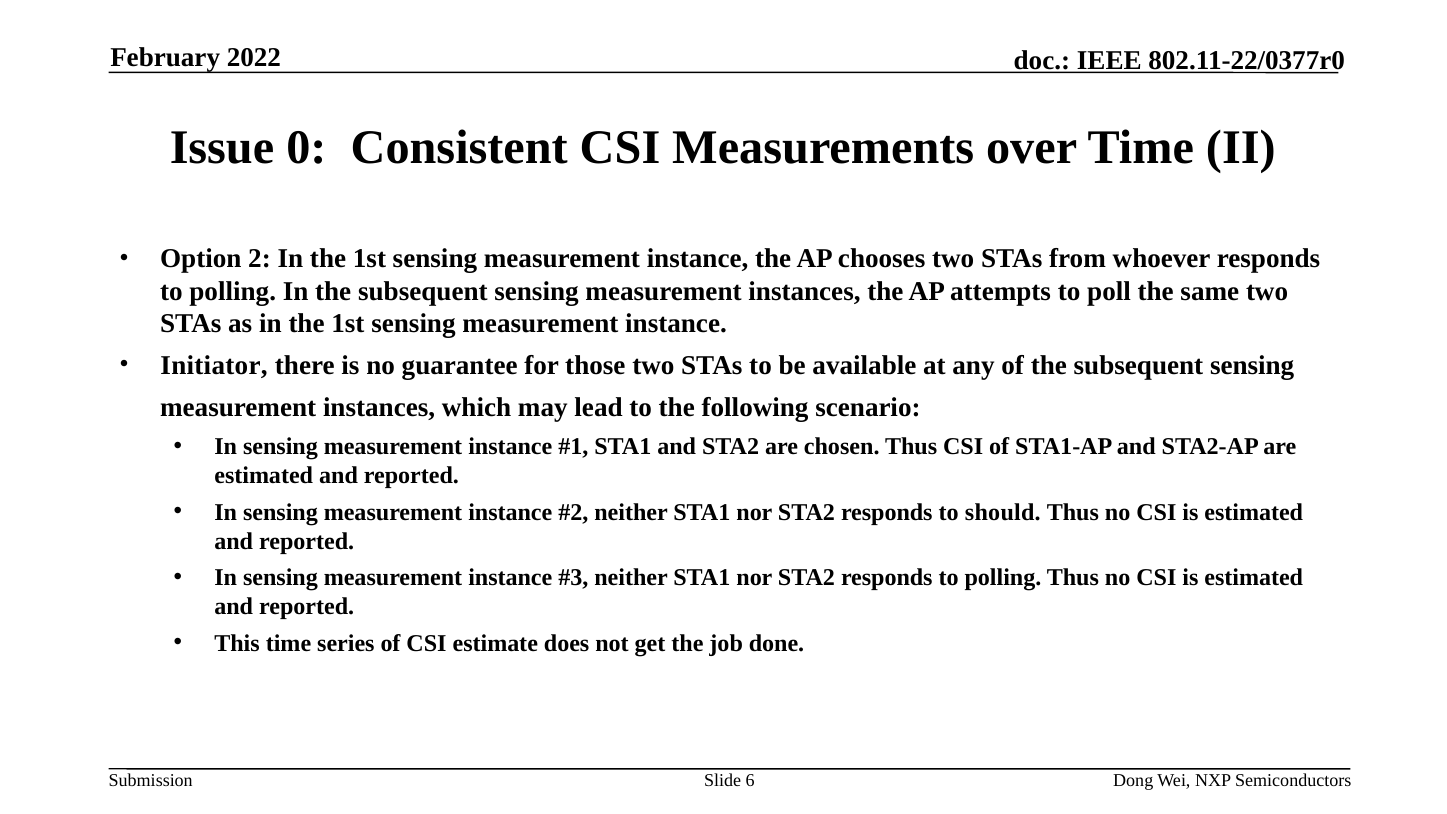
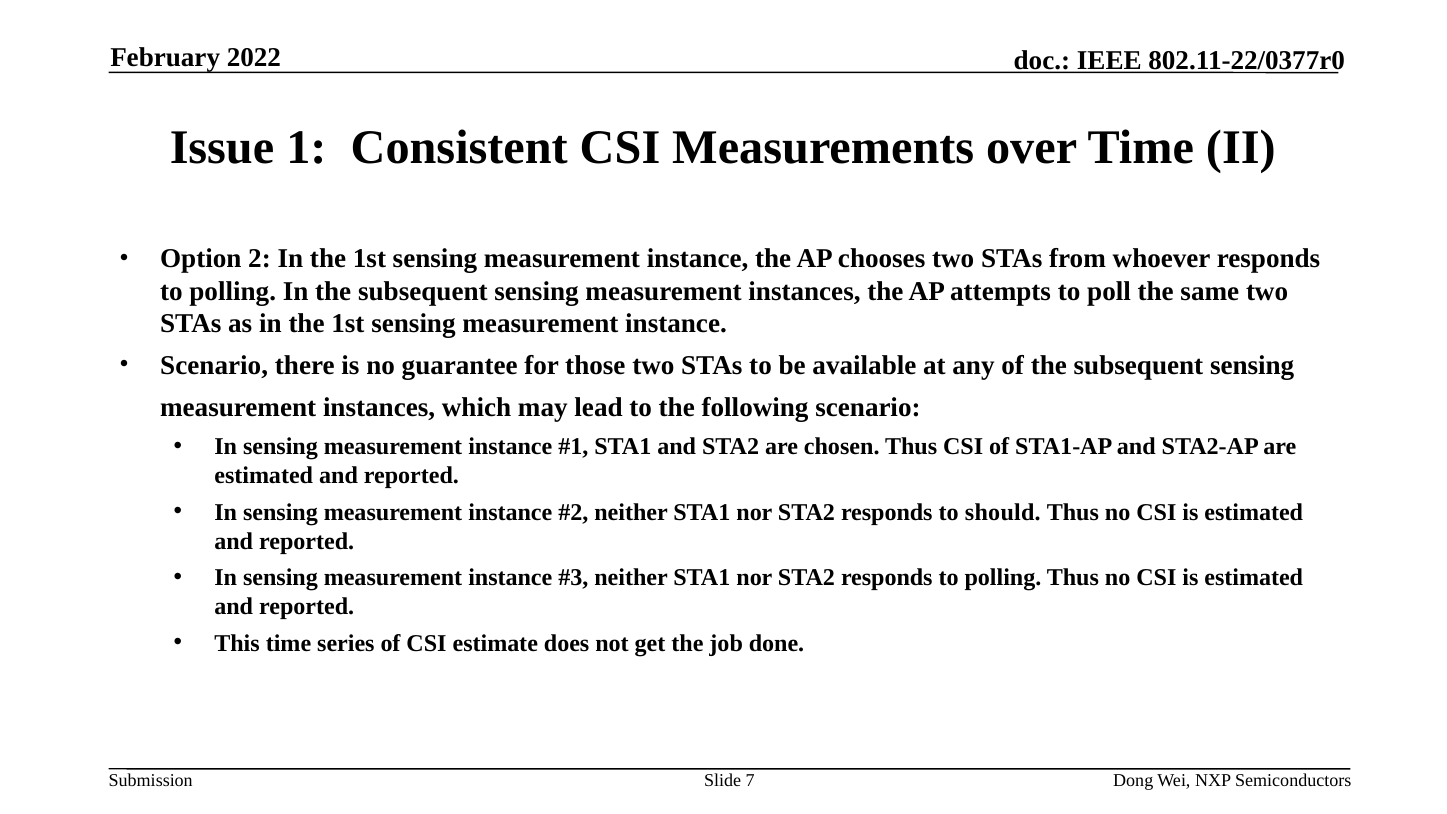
0: 0 -> 1
Initiator at (214, 365): Initiator -> Scenario
6: 6 -> 7
